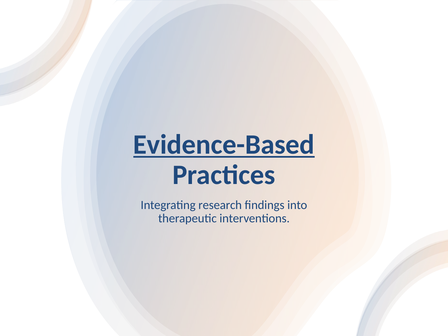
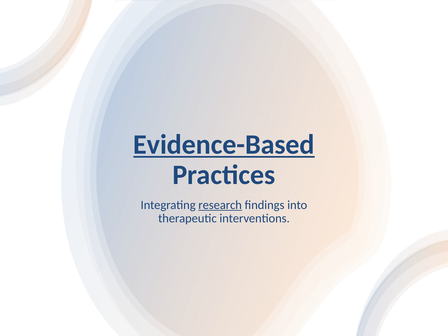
research underline: none -> present
